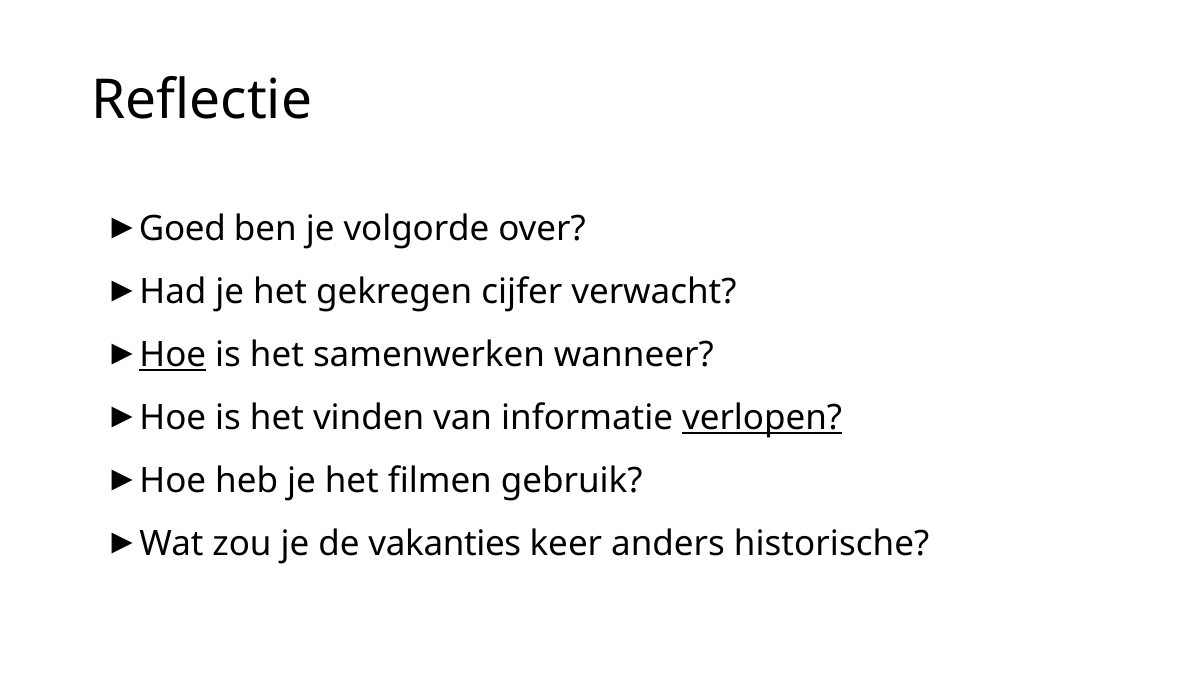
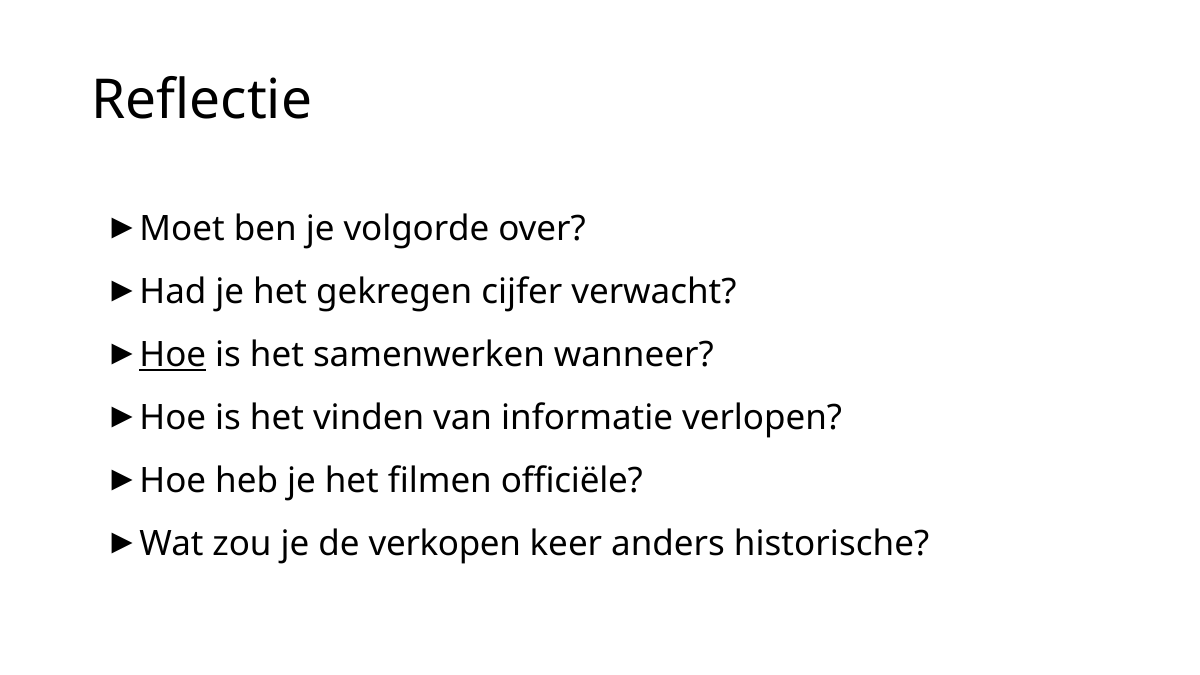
Goed: Goed -> Moet
verlopen underline: present -> none
gebruik: gebruik -> officiële
vakanties: vakanties -> verkopen
